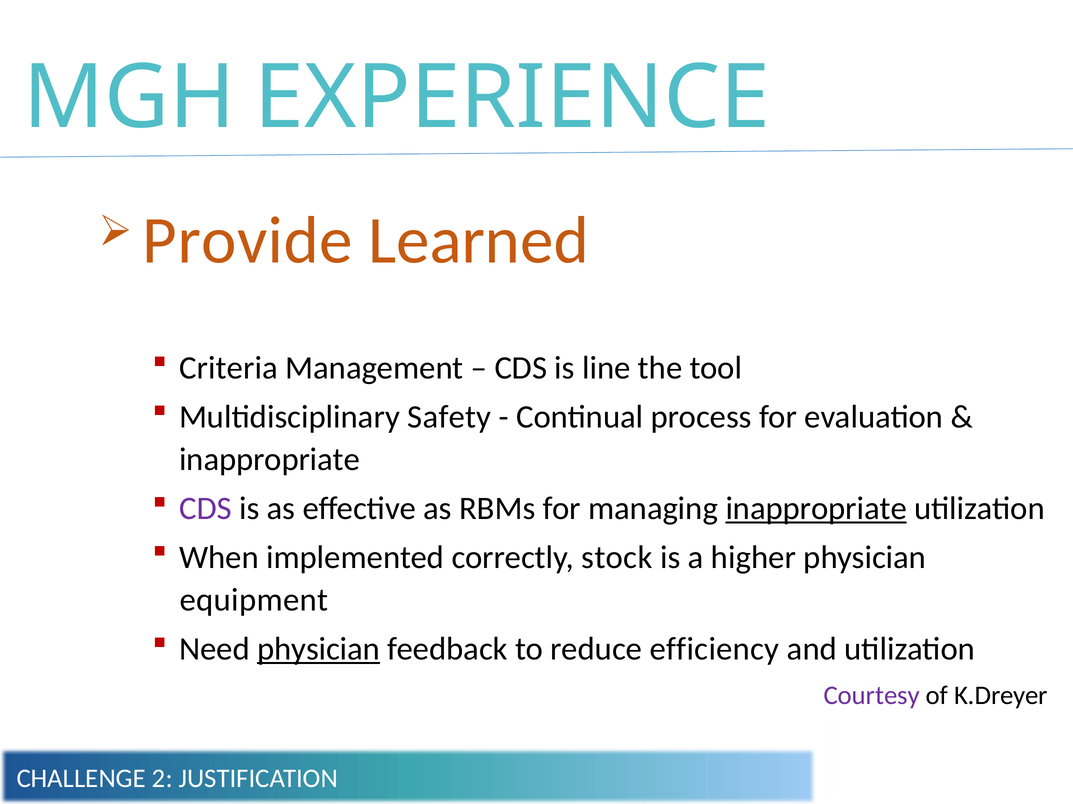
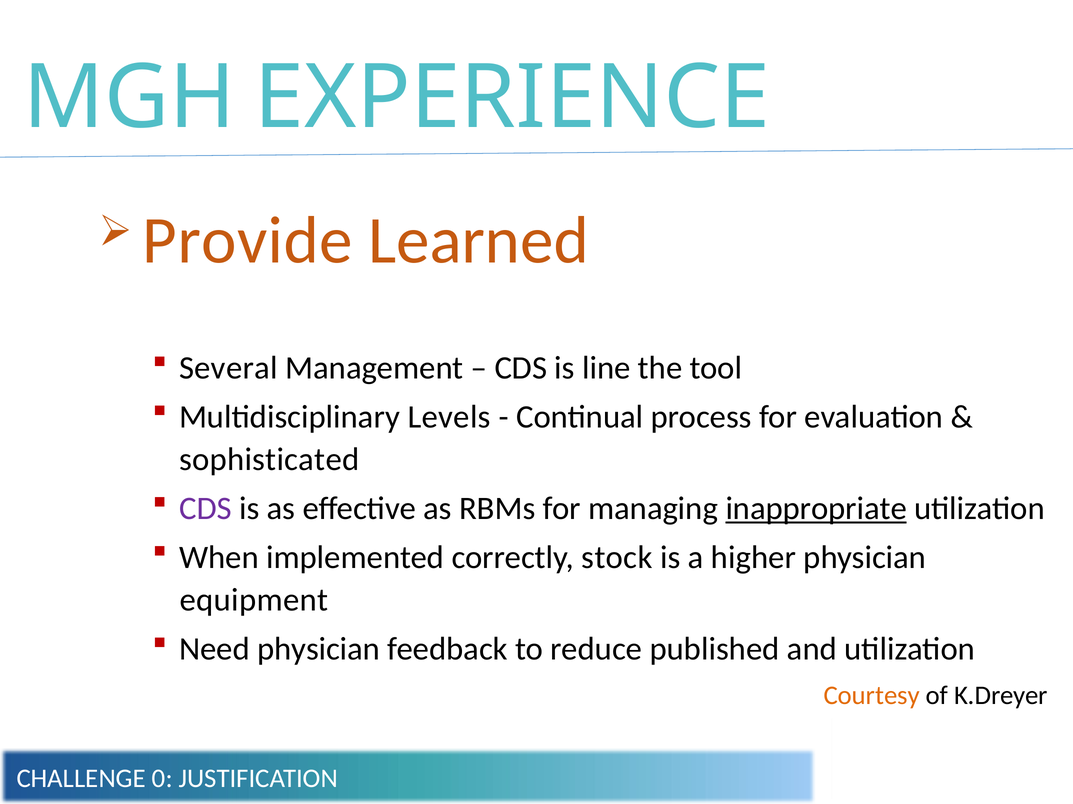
Criteria: Criteria -> Several
Safety: Safety -> Levels
inappropriate at (269, 460): inappropriate -> sophisticated
physician at (319, 650) underline: present -> none
efficiency: efficiency -> published
Courtesy colour: purple -> orange
2: 2 -> 0
